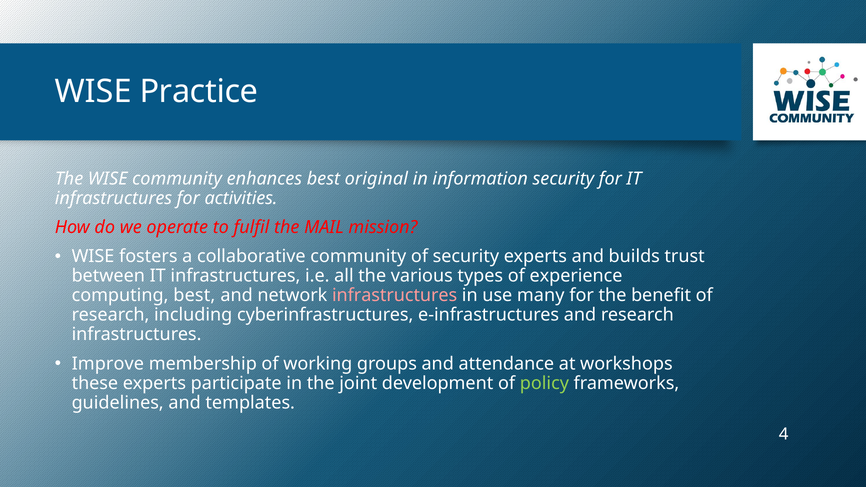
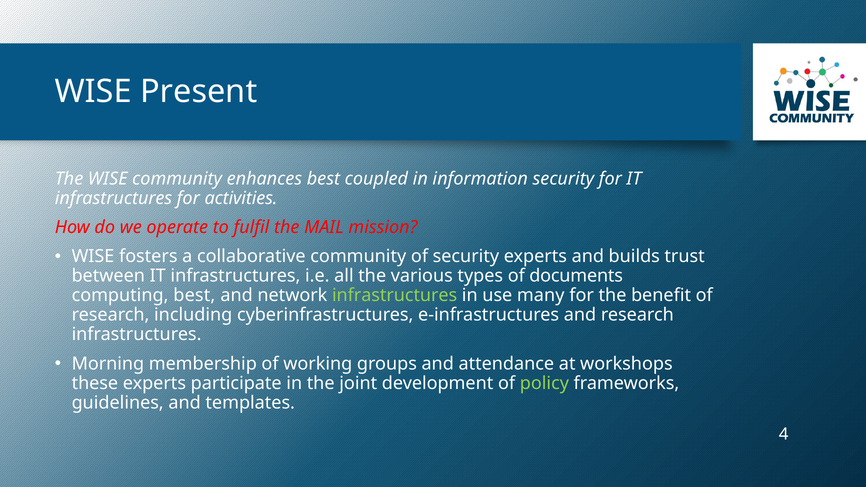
Practice: Practice -> Present
original: original -> coupled
experience: experience -> documents
infrastructures at (395, 296) colour: pink -> light green
Improve: Improve -> Morning
